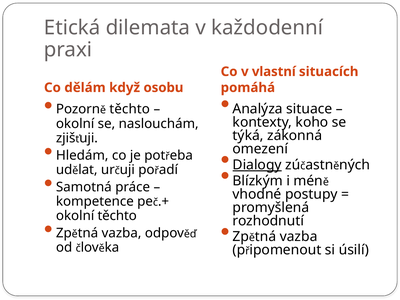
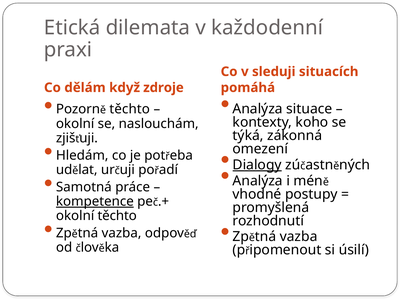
vlastní: vlastní -> sleduji
osobu: osobu -> zdroje
Blízkým at (258, 181): Blízkým -> Analýza
kompetence underline: none -> present
